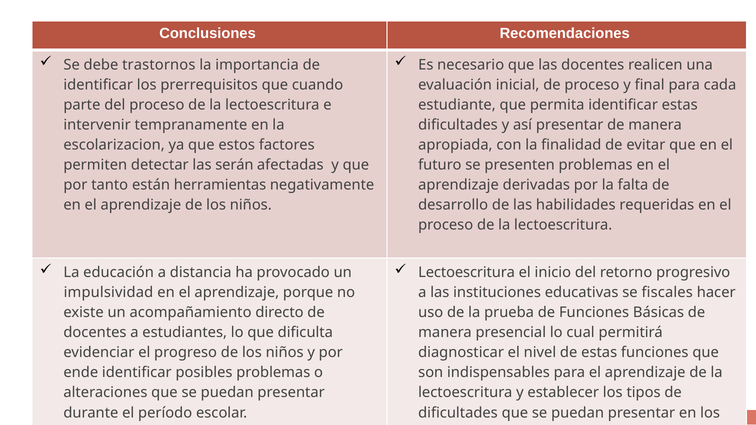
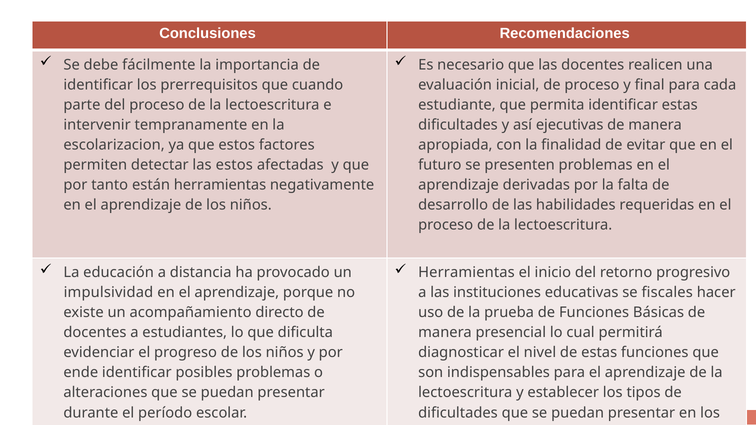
trastornos: trastornos -> fácilmente
así presentar: presentar -> ejecutivas
las serán: serán -> estos
Lectoescritura at (467, 273): Lectoescritura -> Herramientas
